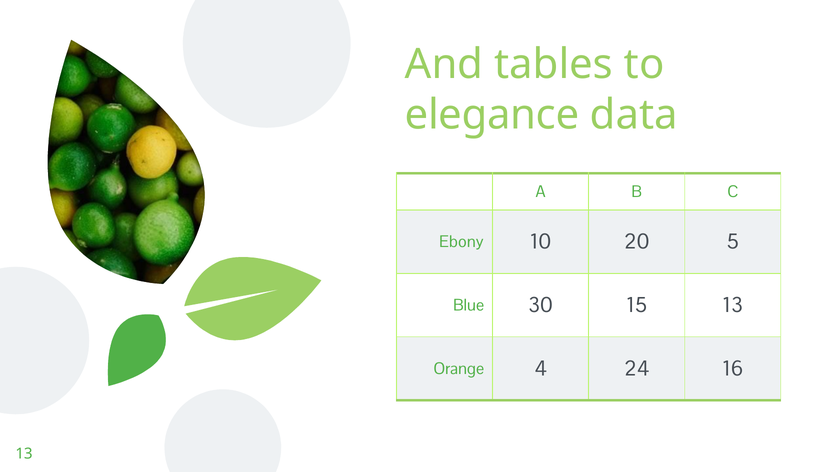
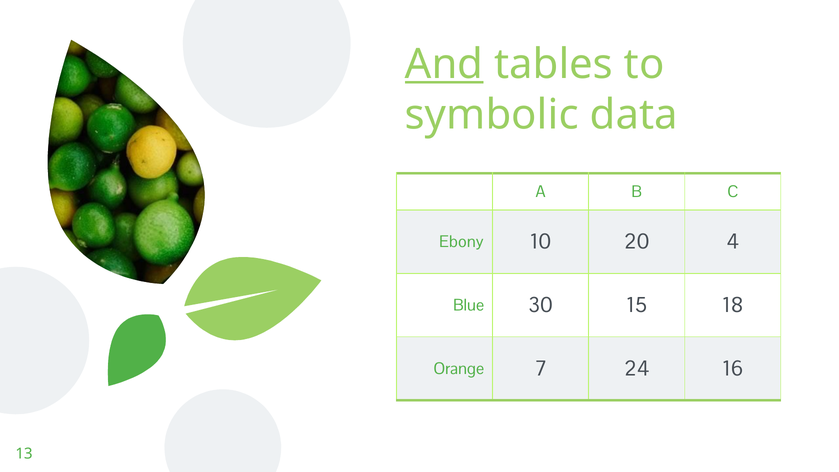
And underline: none -> present
elegance: elegance -> symbolic
5: 5 -> 4
15 13: 13 -> 18
4: 4 -> 7
